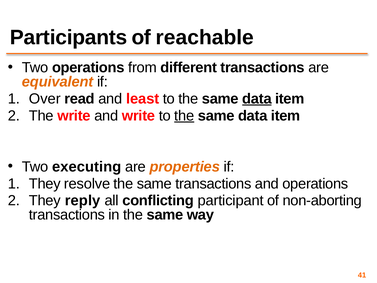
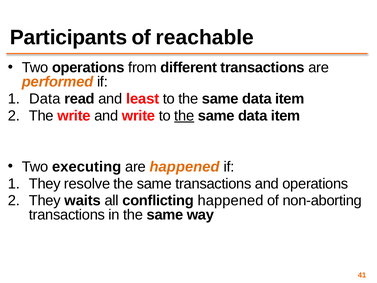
equivalent: equivalent -> performed
Over at (45, 99): Over -> Data
data at (257, 99) underline: present -> none
are properties: properties -> happened
reply: reply -> waits
conflicting participant: participant -> happened
